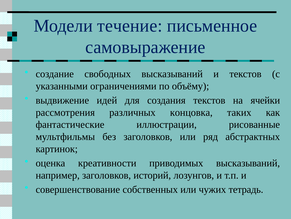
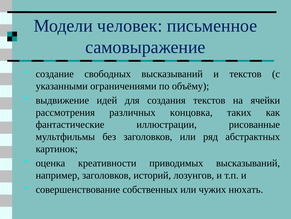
течение: течение -> человек
тетрадь: тетрадь -> нюхать
